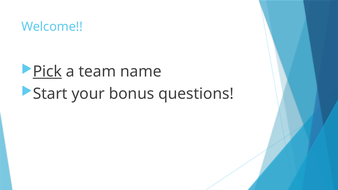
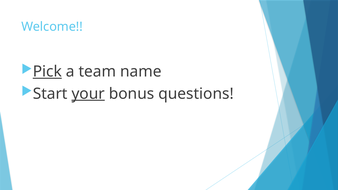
your underline: none -> present
